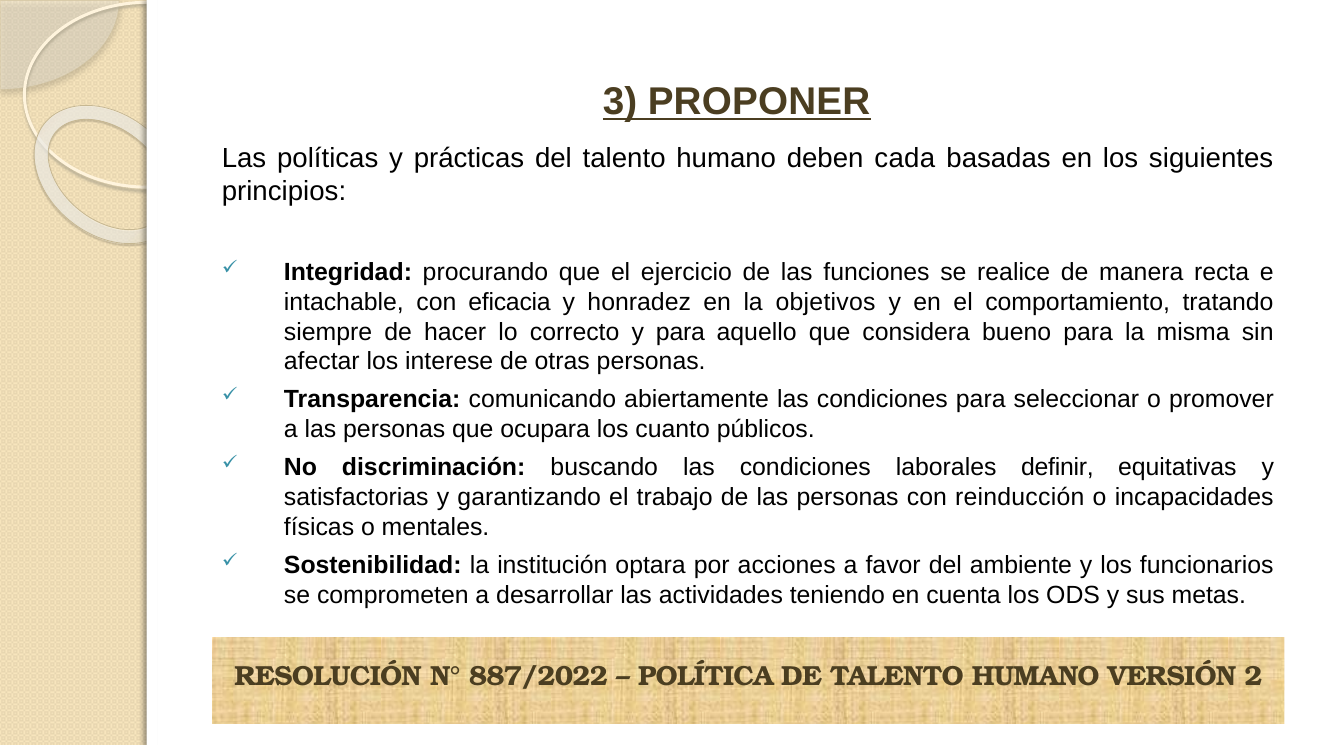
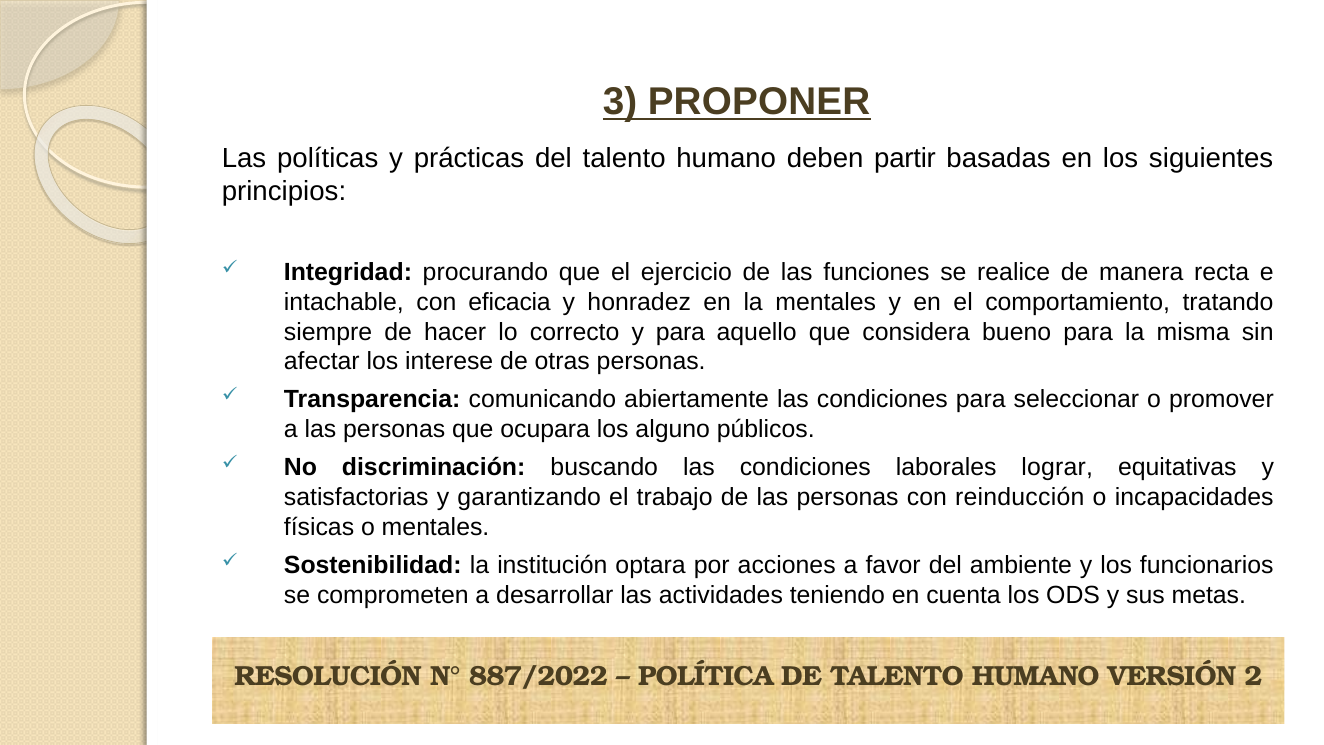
cada: cada -> partir
la objetivos: objetivos -> mentales
cuanto: cuanto -> alguno
definir: definir -> lograr
